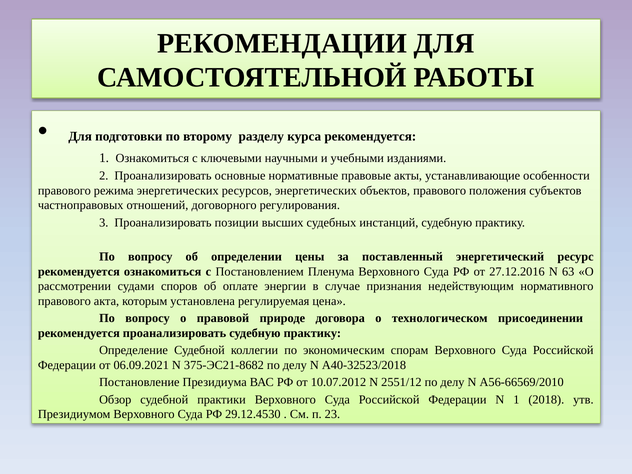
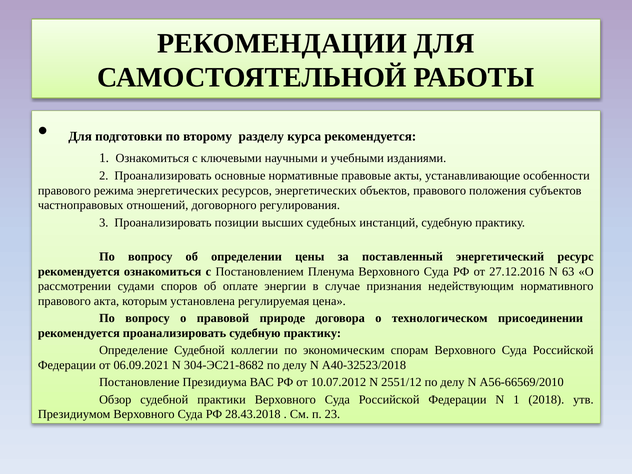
375-ЭС21-8682: 375-ЭС21-8682 -> 304-ЭС21-8682
29.12.4530: 29.12.4530 -> 28.43.2018
